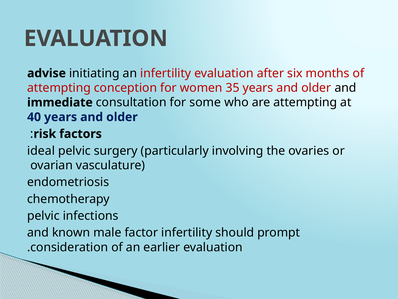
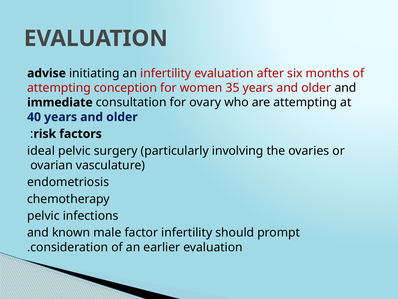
some: some -> ovary
